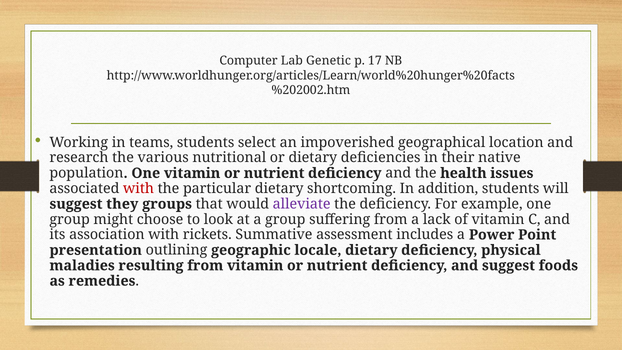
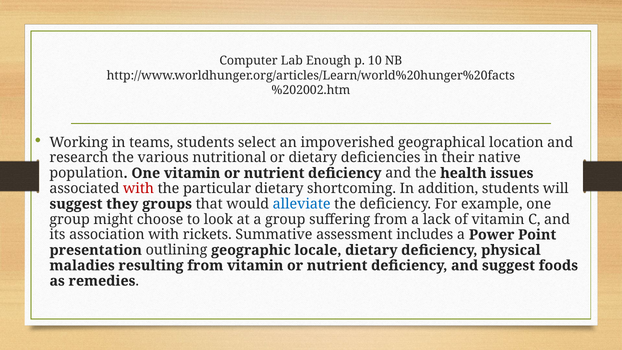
Genetic: Genetic -> Enough
17: 17 -> 10
alleviate colour: purple -> blue
